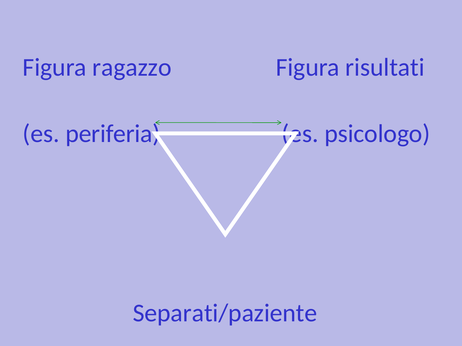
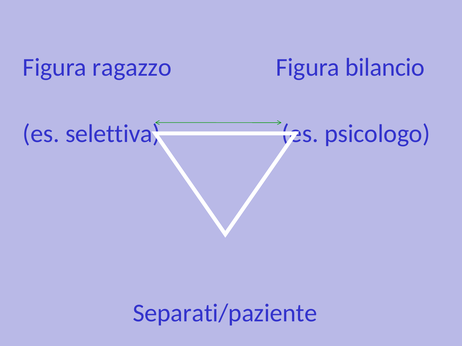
risultati: risultati -> bilancio
periferia: periferia -> selettiva
